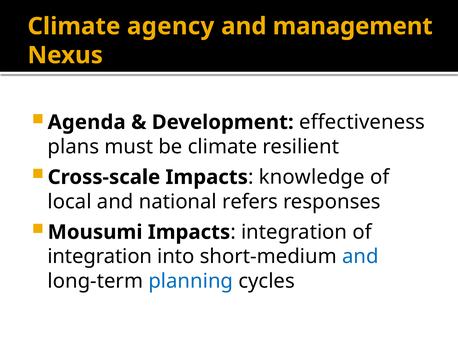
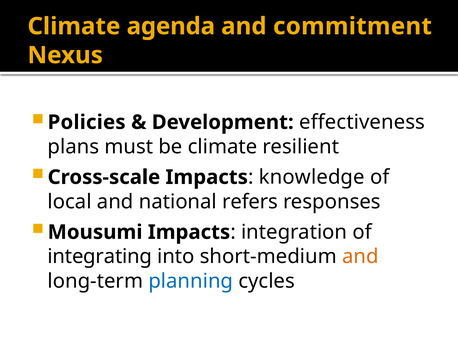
agency: agency -> agenda
management: management -> commitment
Agenda: Agenda -> Policies
integration at (100, 257): integration -> integrating
and at (360, 257) colour: blue -> orange
